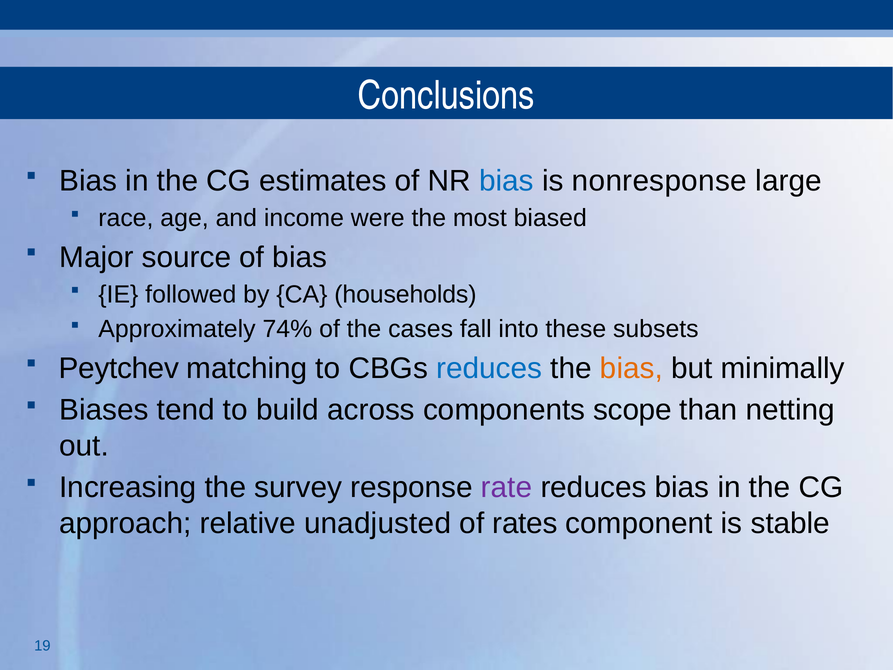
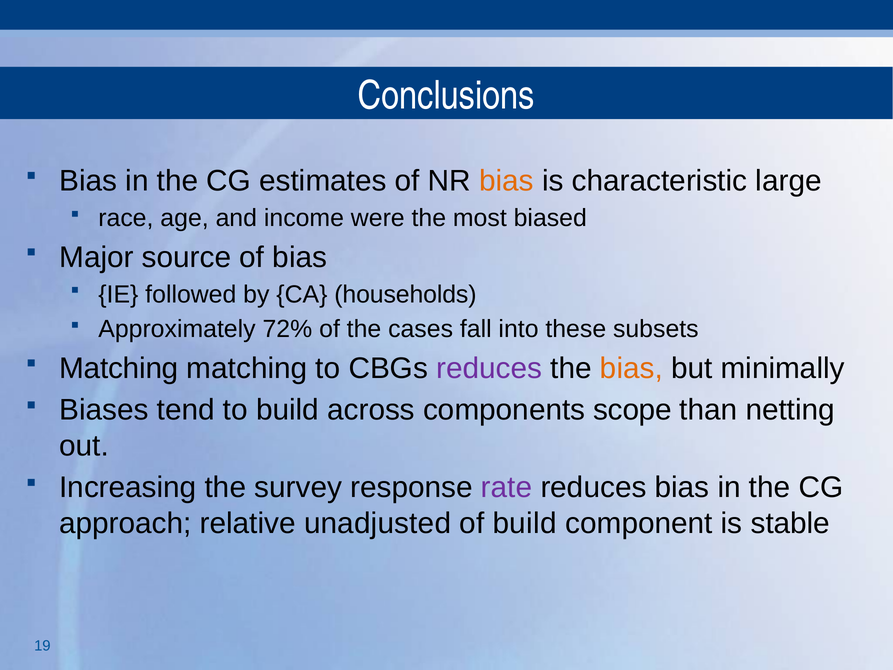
bias at (507, 181) colour: blue -> orange
nonresponse: nonresponse -> characteristic
74%: 74% -> 72%
Peytchev at (119, 368): Peytchev -> Matching
reduces at (489, 368) colour: blue -> purple
of rates: rates -> build
